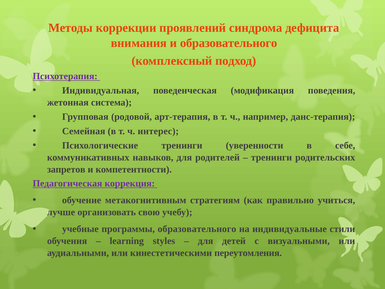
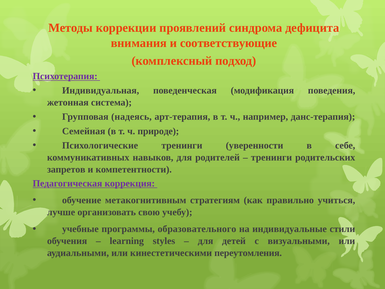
и образовательного: образовательного -> соответствующие
родовой: родовой -> надеясь
интерес: интерес -> природе
